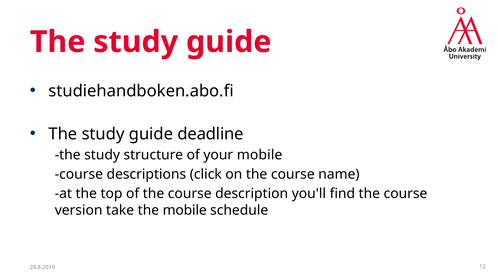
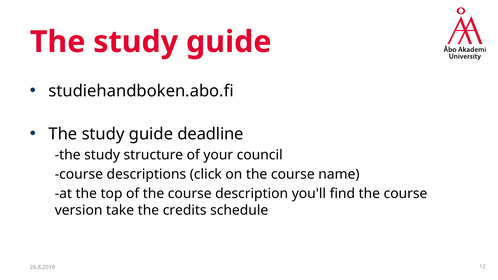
your mobile: mobile -> council
the mobile: mobile -> credits
